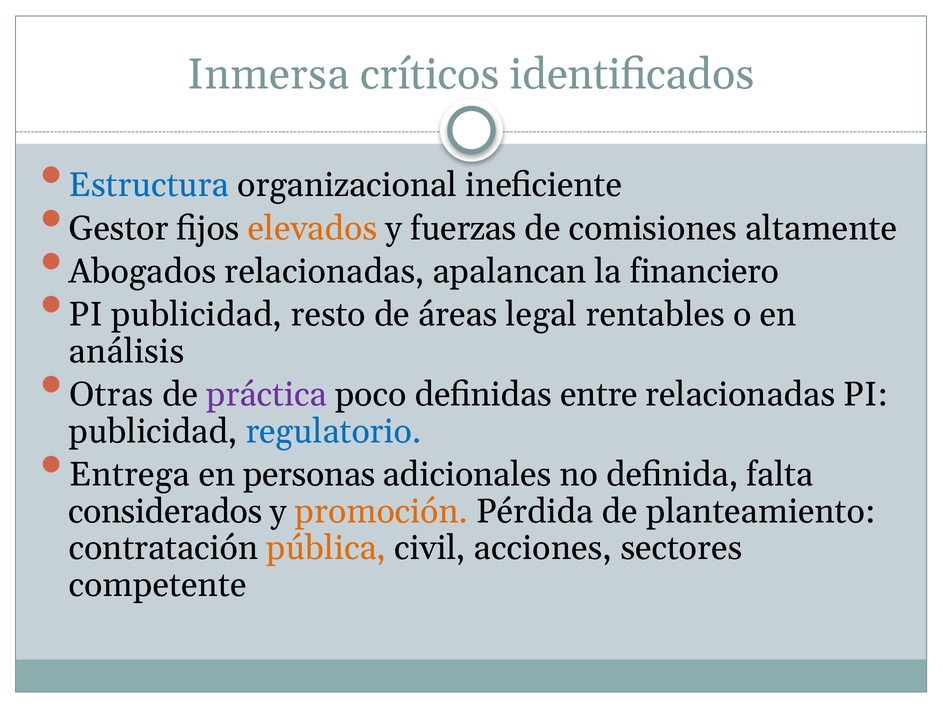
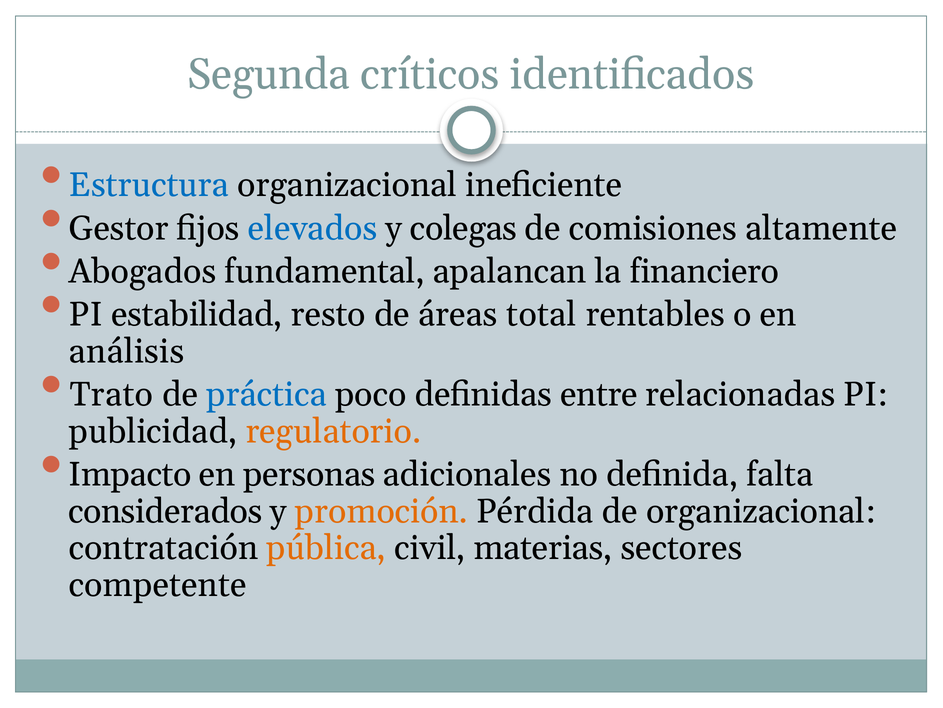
Inmersa: Inmersa -> Segunda
elevados colour: orange -> blue
fuerzas: fuerzas -> colegas
Abogados relacionadas: relacionadas -> fundamental
publicidad at (197, 314): publicidad -> estabilidad
legal: legal -> total
Otras: Otras -> Trato
práctica colour: purple -> blue
regulatorio colour: blue -> orange
Entrega: Entrega -> Impacto
de planteamiento: planteamiento -> organizacional
acciones: acciones -> materias
